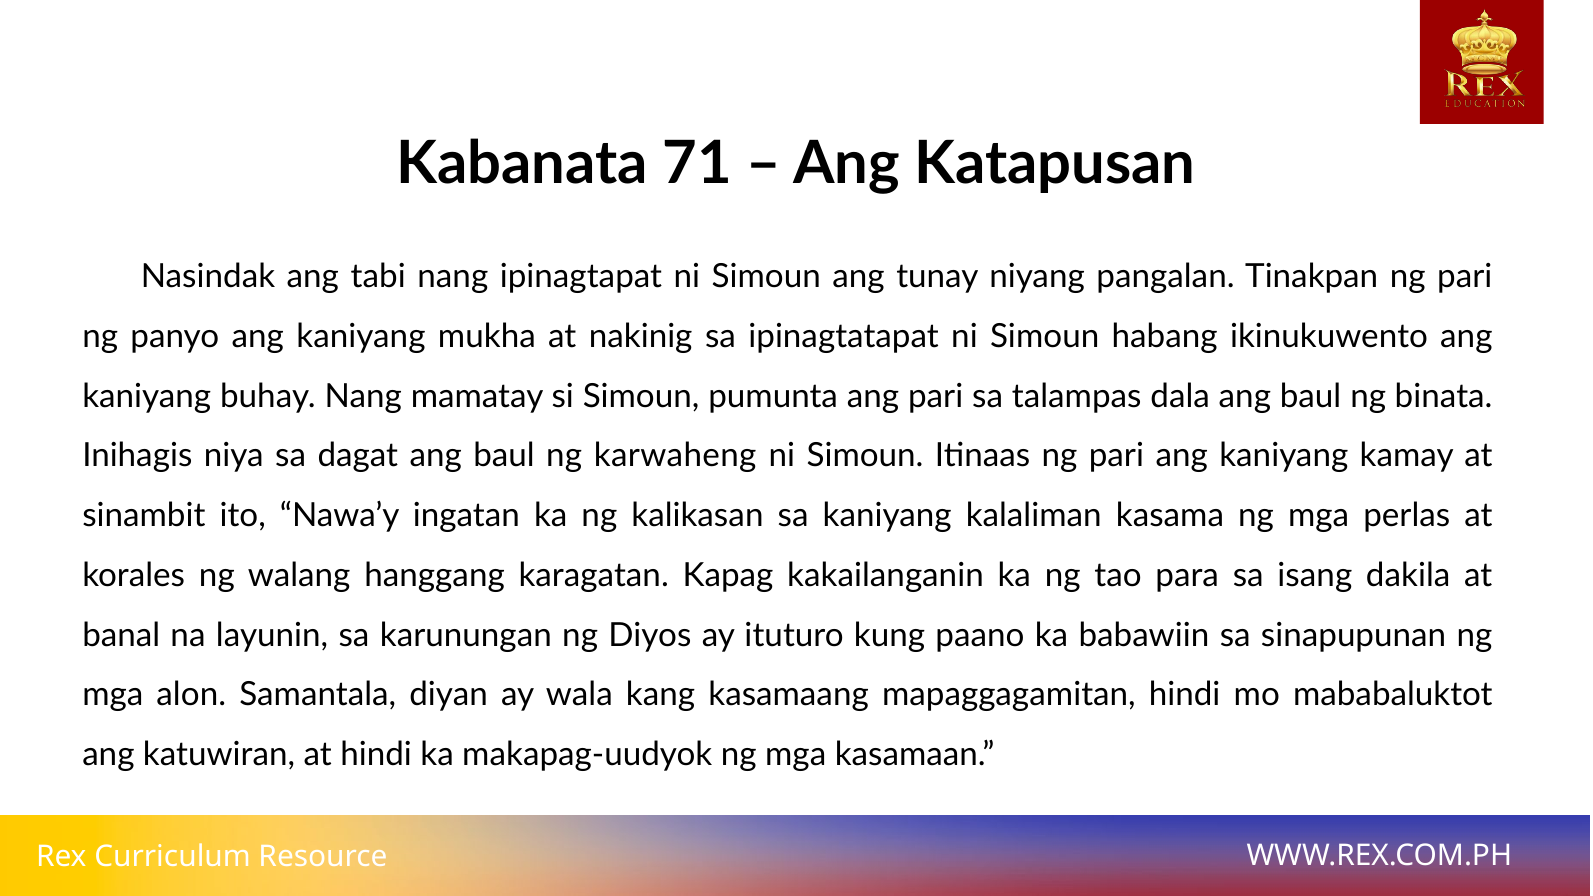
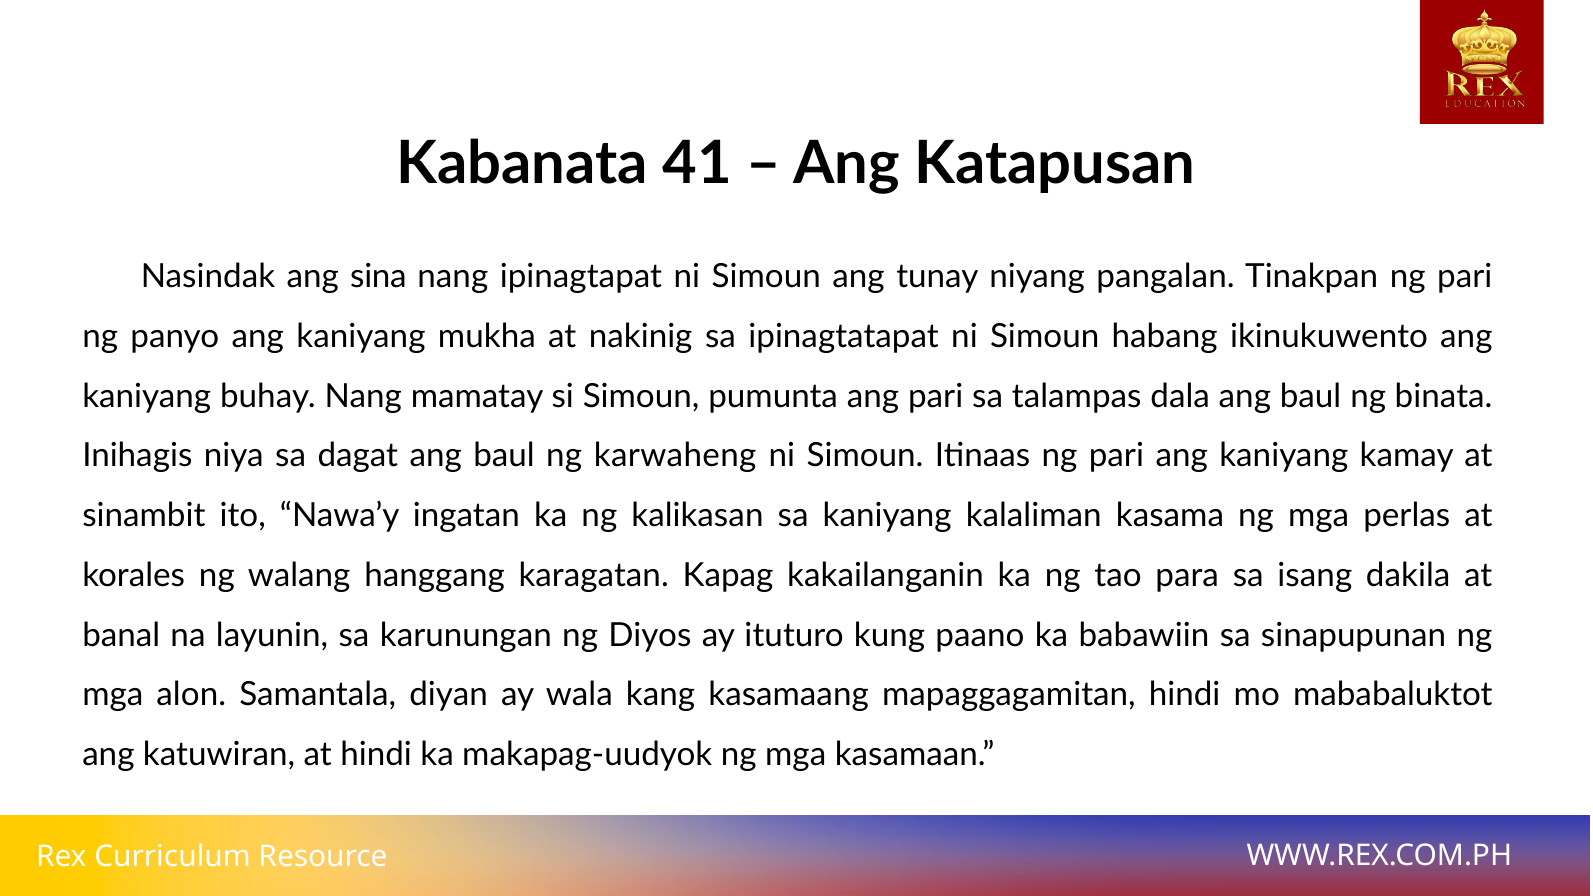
71: 71 -> 41
tabi: tabi -> sina
